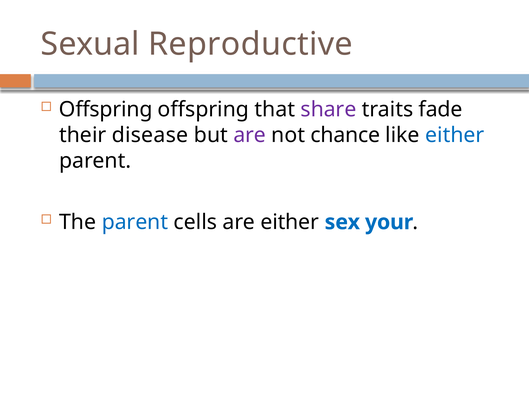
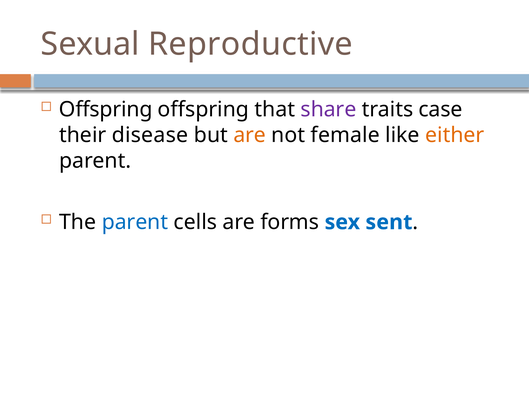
fade: fade -> case
are at (250, 135) colour: purple -> orange
chance: chance -> female
either at (455, 135) colour: blue -> orange
are either: either -> forms
your: your -> sent
